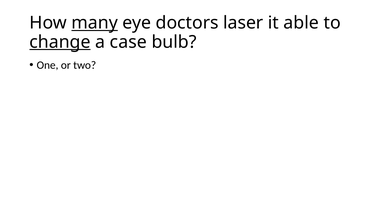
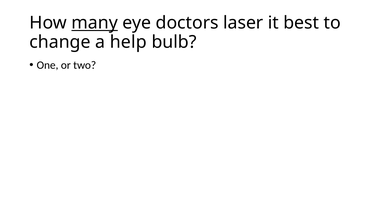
able: able -> best
change underline: present -> none
case: case -> help
